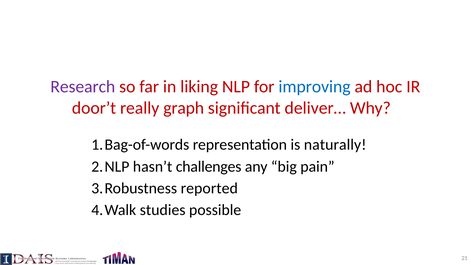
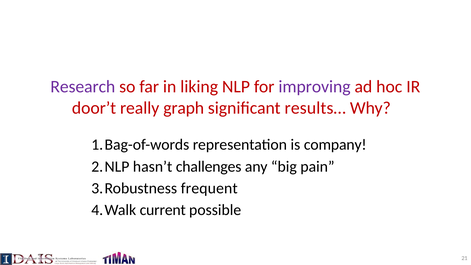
improving colour: blue -> purple
deliver…: deliver… -> results…
naturally: naturally -> company
reported: reported -> frequent
studies: studies -> current
